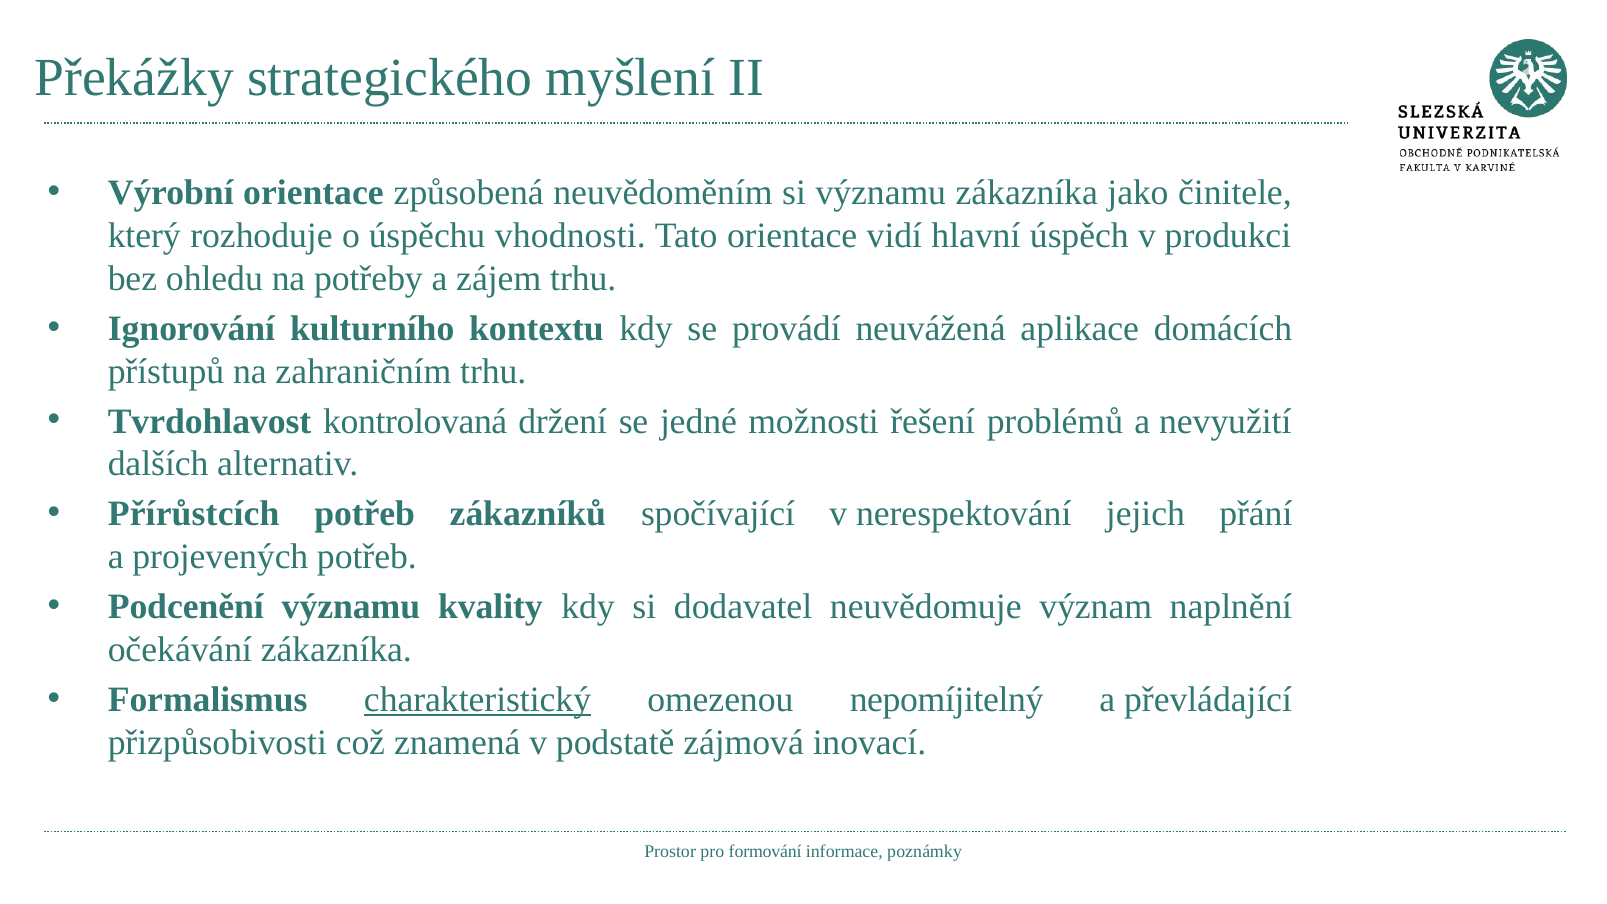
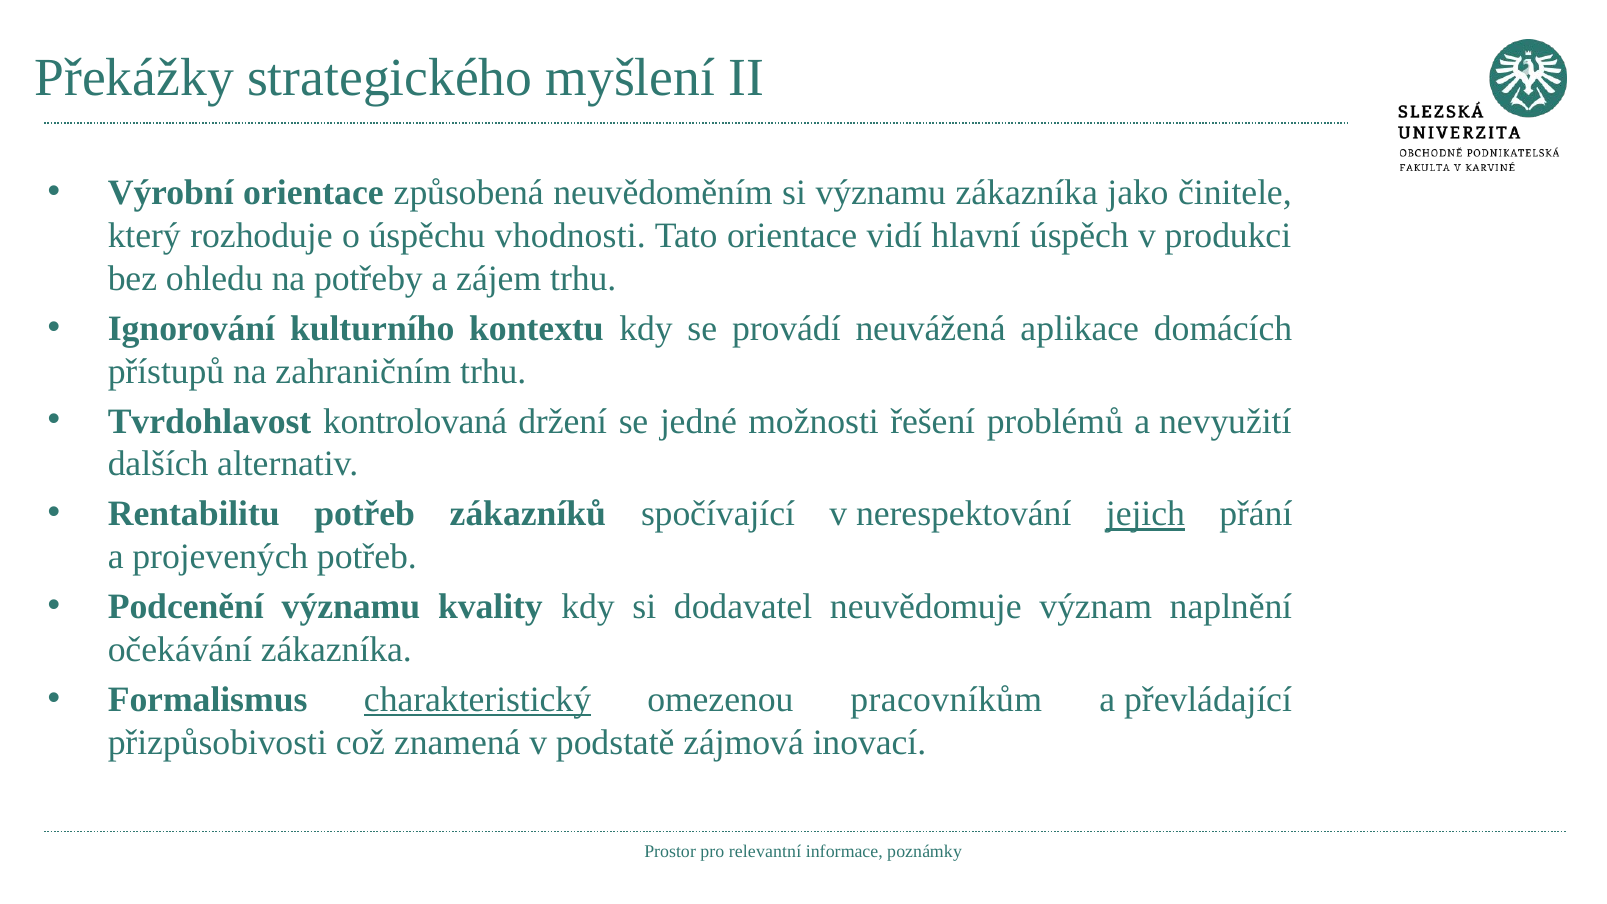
Přírůstcích: Přírůstcích -> Rentabilitu
jejich underline: none -> present
nepomíjitelný: nepomíjitelný -> pracovníkům
formování: formování -> relevantní
